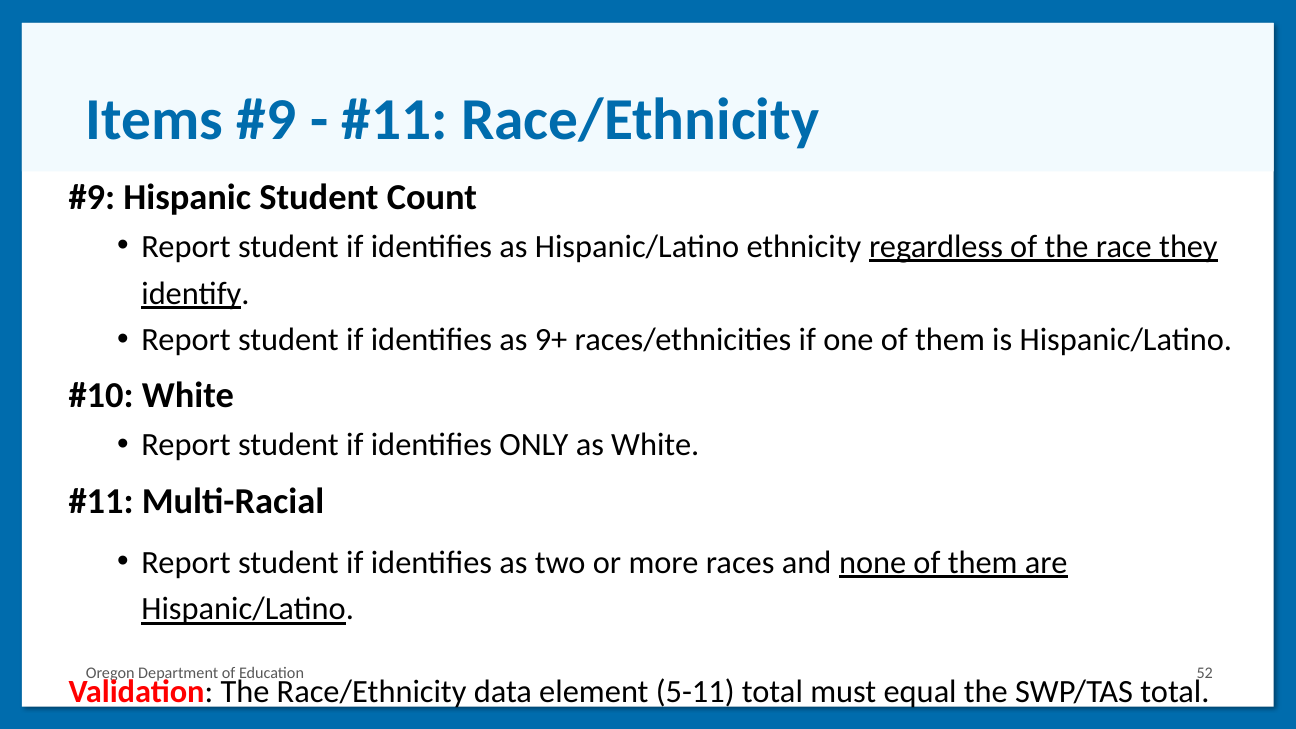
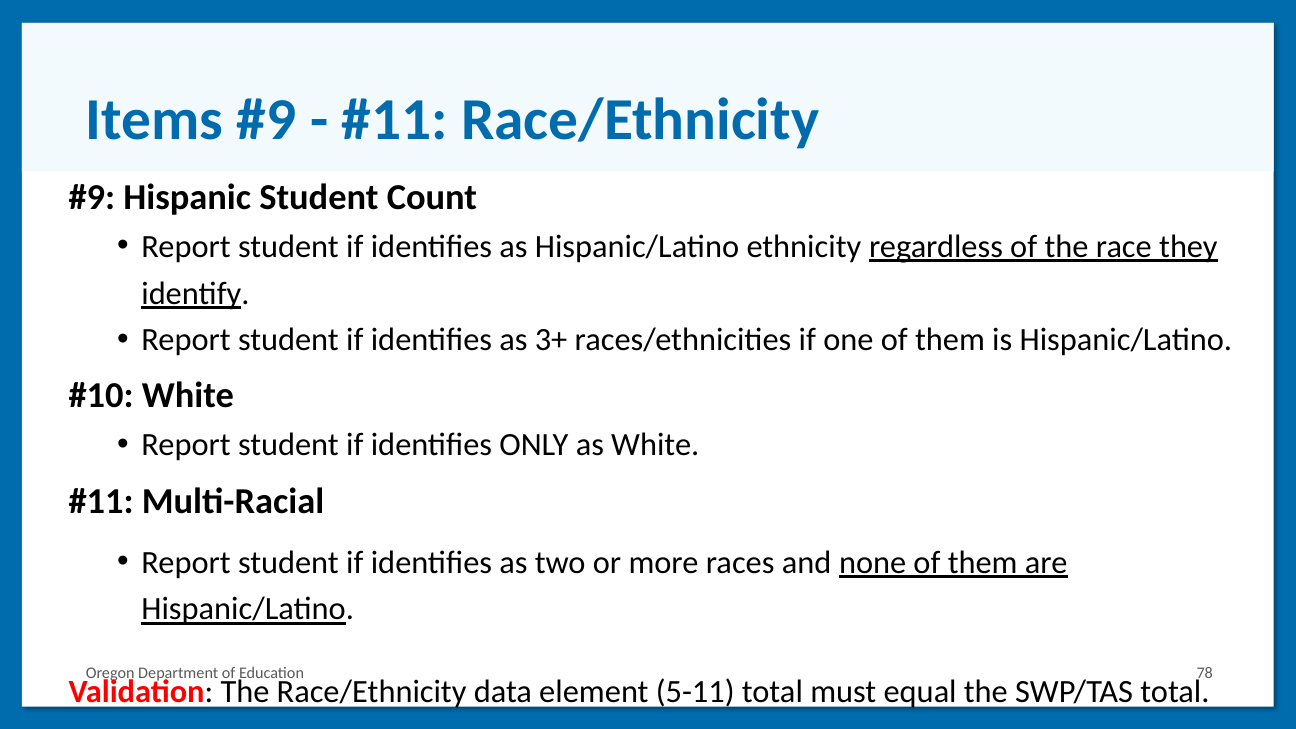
9+: 9+ -> 3+
52: 52 -> 78
